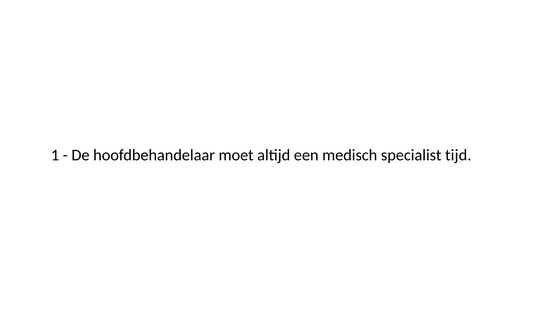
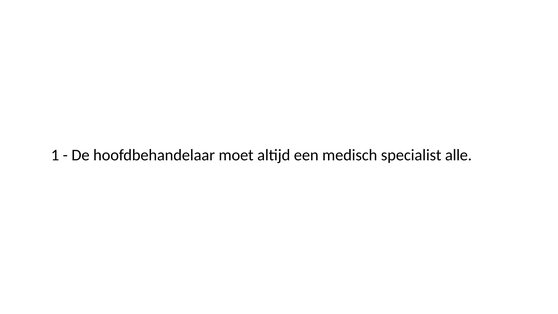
tijd: tijd -> alle
